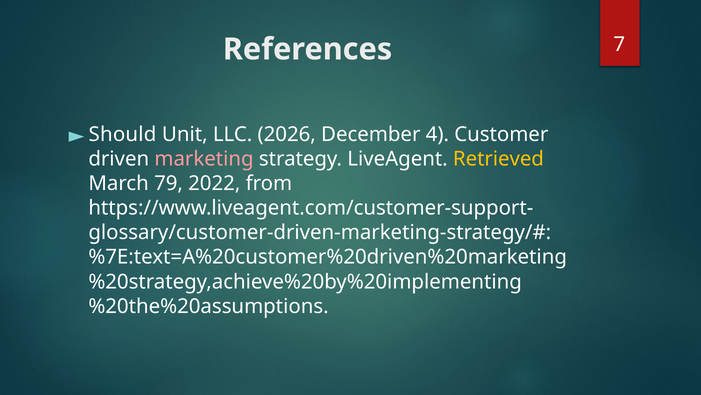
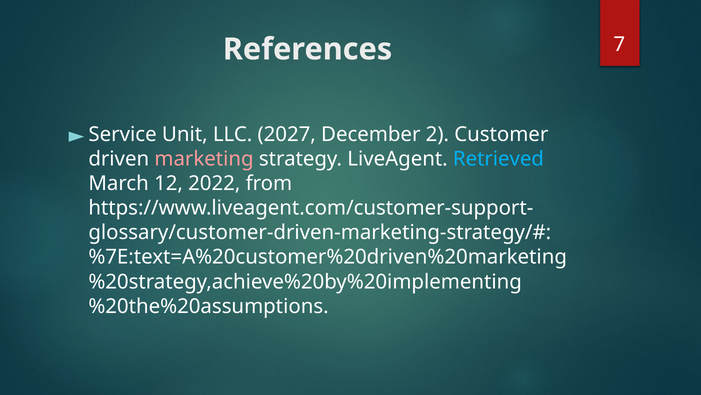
Should: Should -> Service
2026: 2026 -> 2027
4: 4 -> 2
Retrieved colour: yellow -> light blue
79: 79 -> 12
